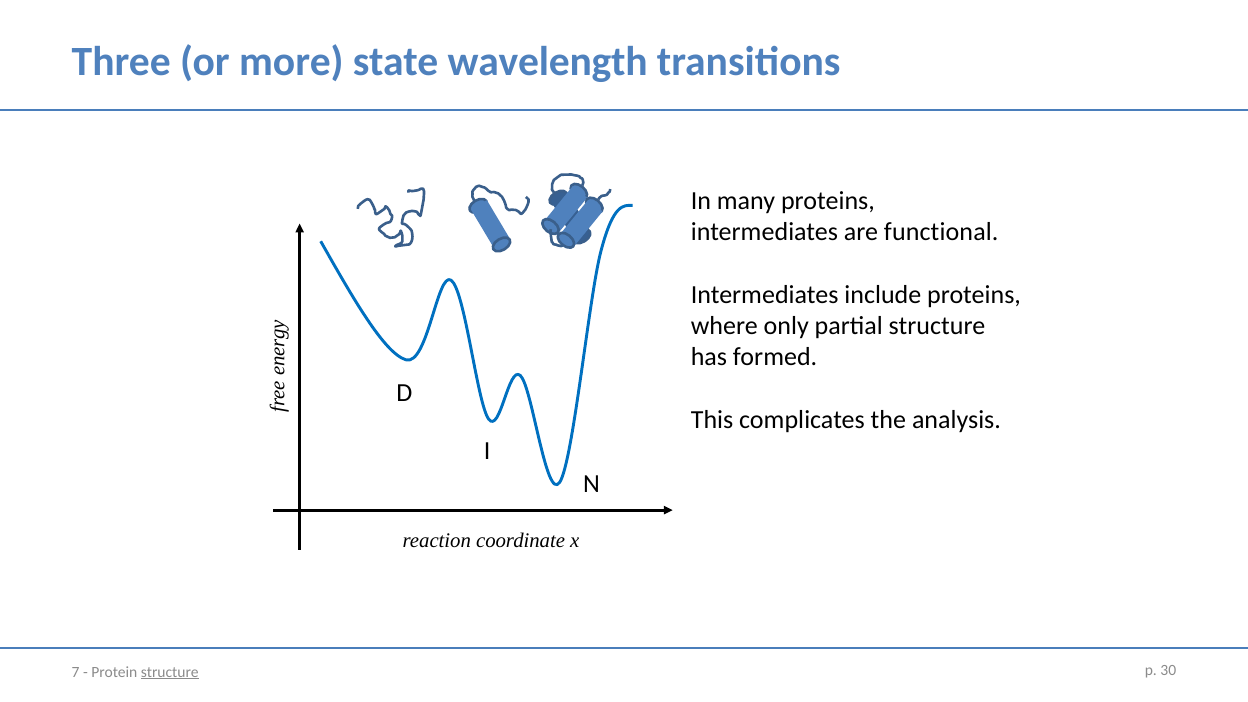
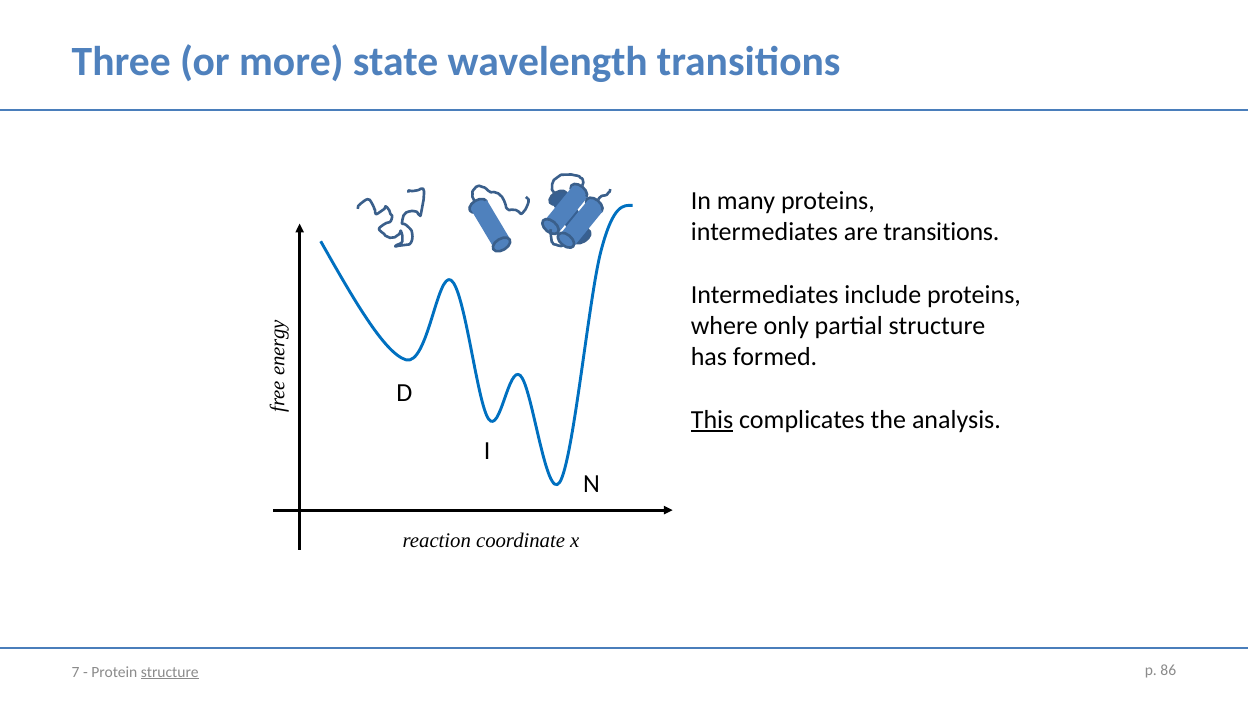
are functional: functional -> transitions
This underline: none -> present
30: 30 -> 86
